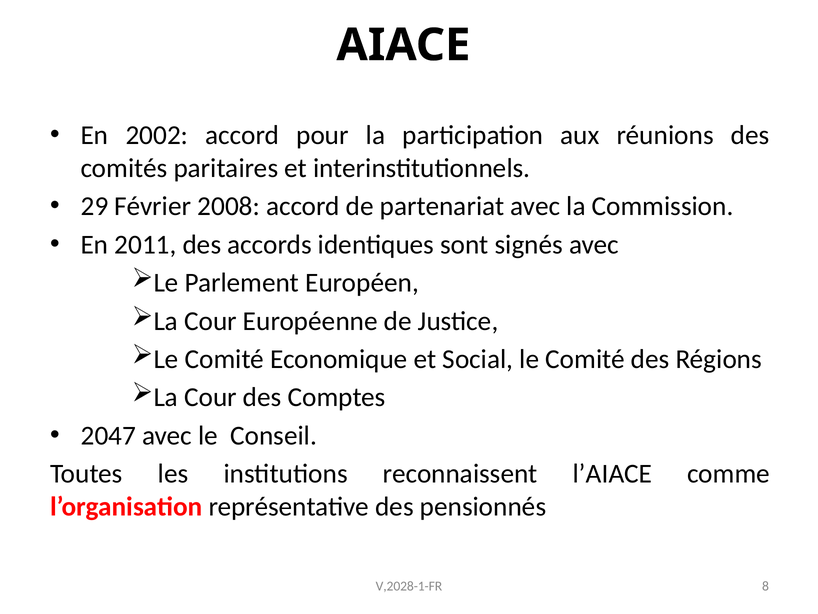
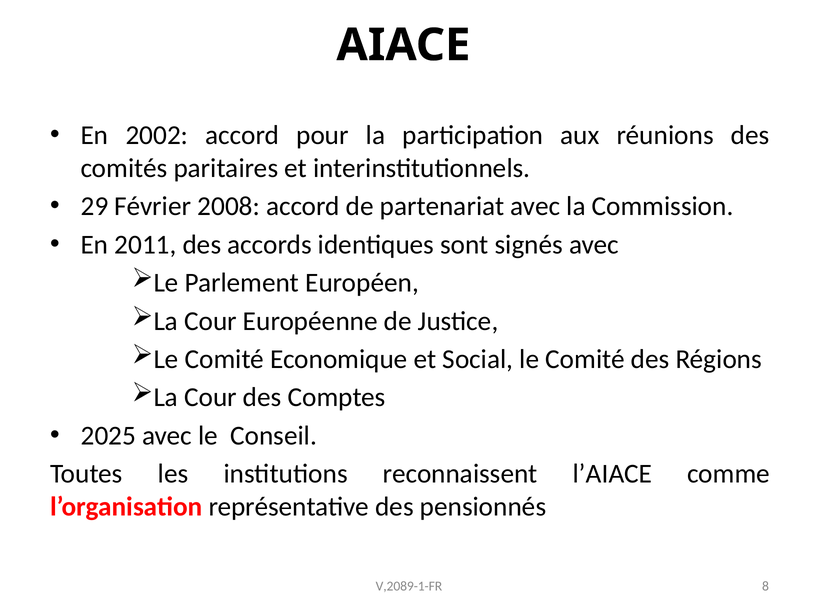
2047: 2047 -> 2025
V,2028-1-FR: V,2028-1-FR -> V,2089-1-FR
